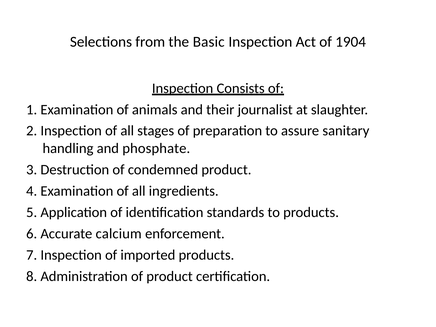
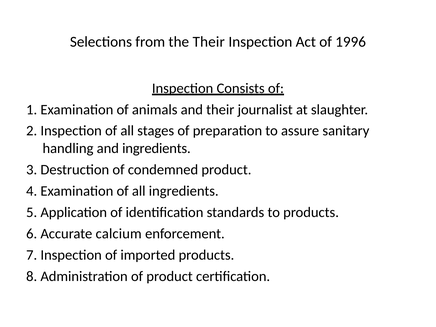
the Basic: Basic -> Their
1904: 1904 -> 1996
and phosphate: phosphate -> ingredients
